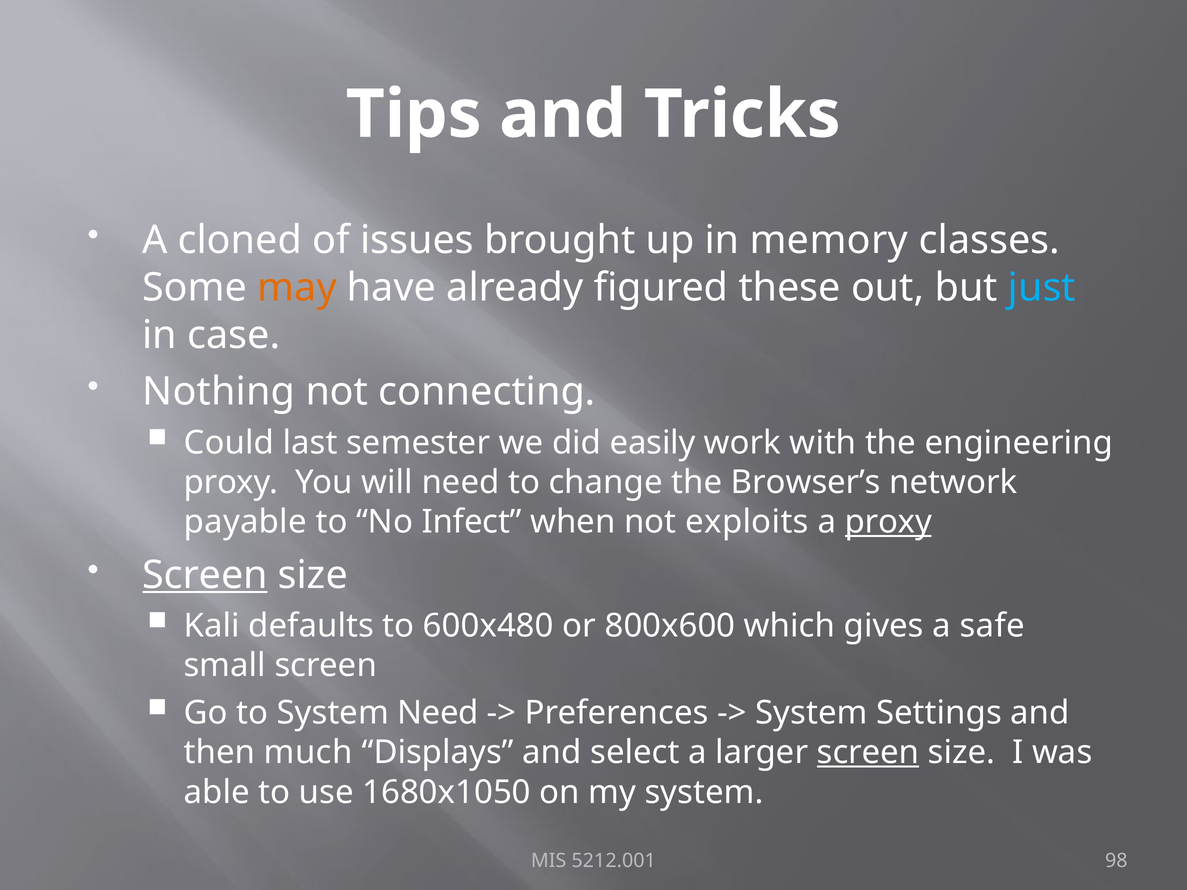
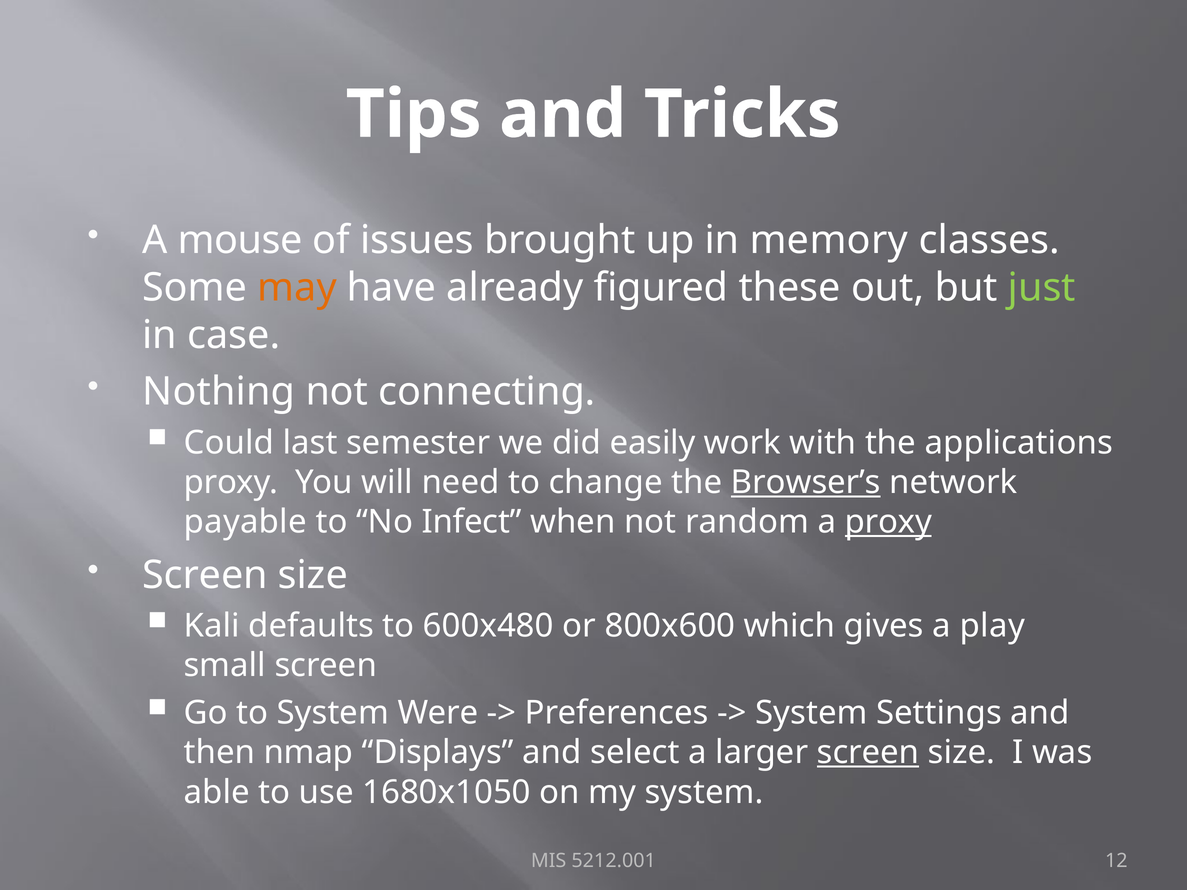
cloned: cloned -> mouse
just colour: light blue -> light green
engineering: engineering -> applications
Browser’s underline: none -> present
exploits: exploits -> random
Screen at (205, 575) underline: present -> none
safe: safe -> play
System Need: Need -> Were
much: much -> nmap
98: 98 -> 12
